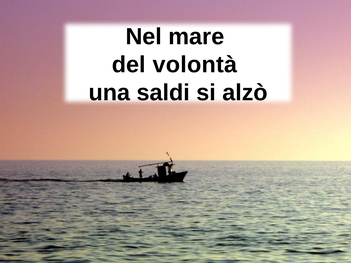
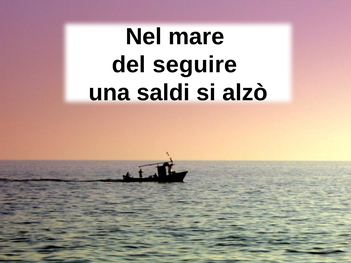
volontà: volontà -> seguire
